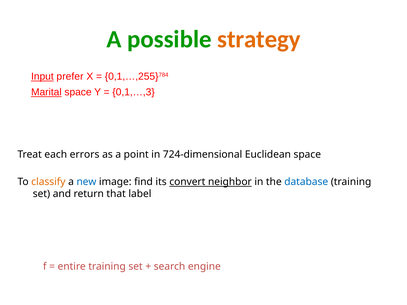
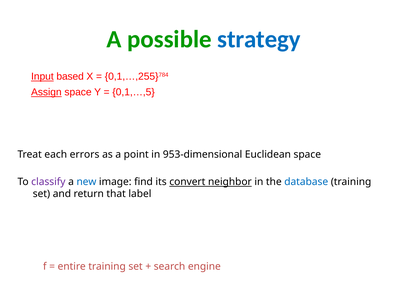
strategy colour: orange -> blue
prefer: prefer -> based
Marital: Marital -> Assign
0,1,…,3: 0,1,…,3 -> 0,1,…,5
724-dimensional: 724-dimensional -> 953-dimensional
classify colour: orange -> purple
